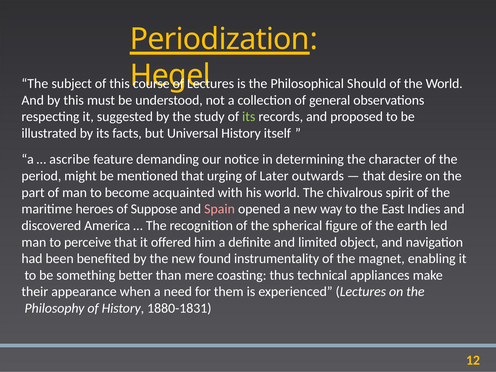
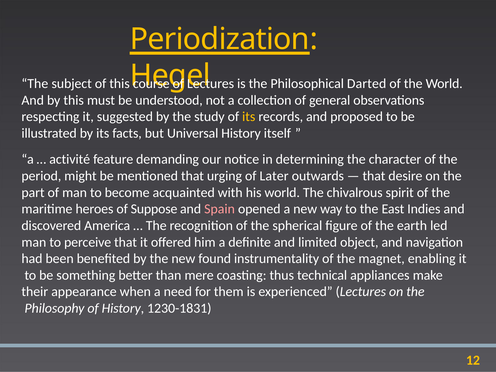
Should: Should -> Darted
its at (249, 117) colour: light green -> yellow
ascribe: ascribe -> activité
1880-1831: 1880-1831 -> 1230-1831
